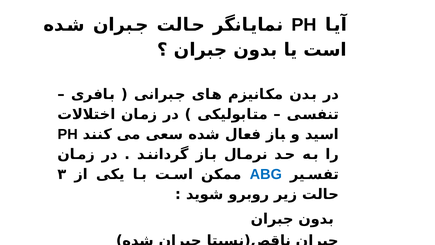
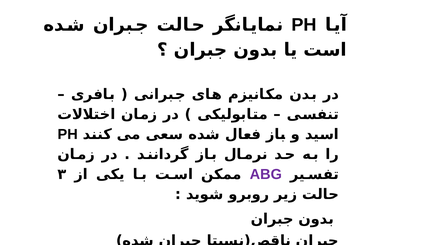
ABG colour: blue -> purple
